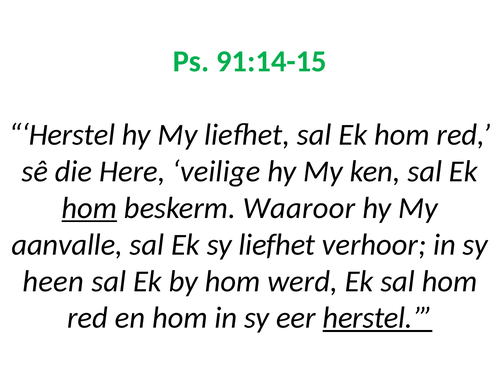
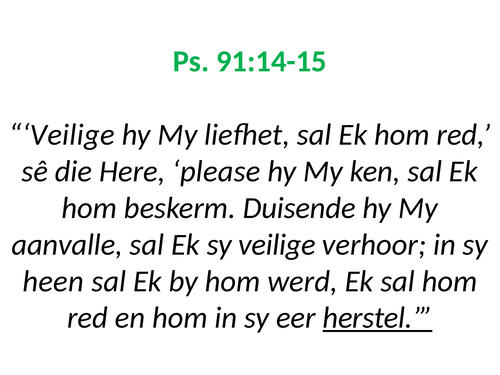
Herstel at (62, 135): Herstel -> Veilige
veilige: veilige -> please
hom at (89, 208) underline: present -> none
Waaroor: Waaroor -> Duisende
sy liefhet: liefhet -> veilige
